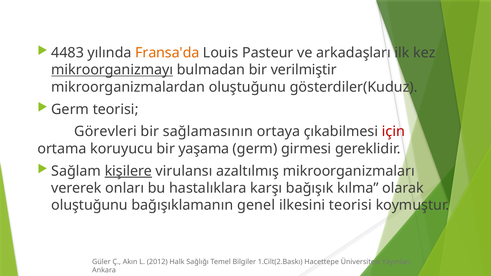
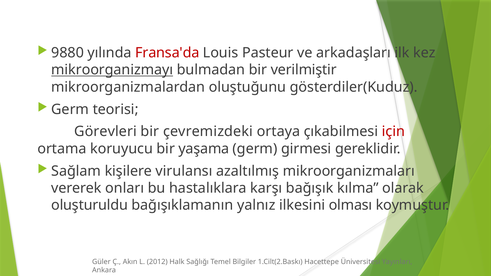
4483: 4483 -> 9880
Fransa'da colour: orange -> red
sağlamasının: sağlamasının -> çevremizdeki
kişilere underline: present -> none
oluştuğunu at (90, 205): oluştuğunu -> oluşturuldu
genel: genel -> yalnız
ilkesini teorisi: teorisi -> olması
